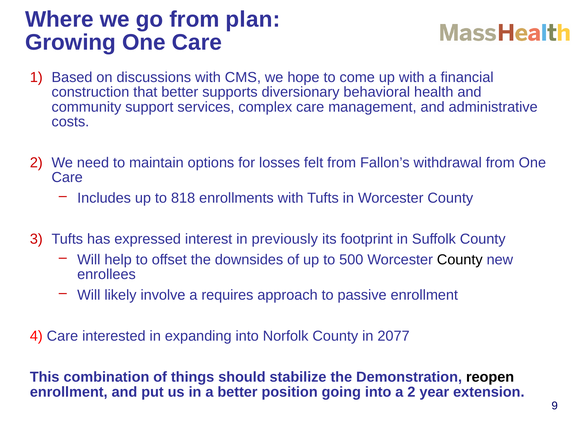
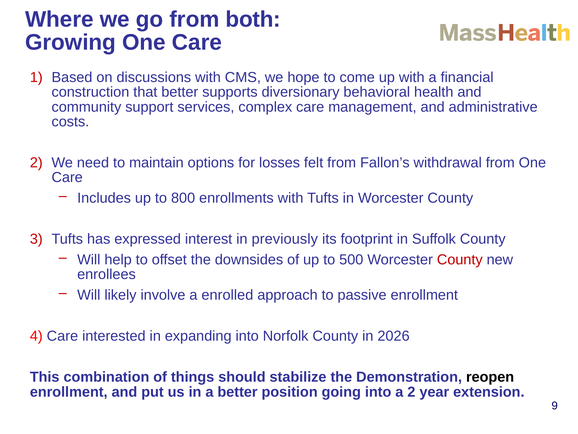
plan: plan -> both
818: 818 -> 800
County at (460, 259) colour: black -> red
requires: requires -> enrolled
2077: 2077 -> 2026
